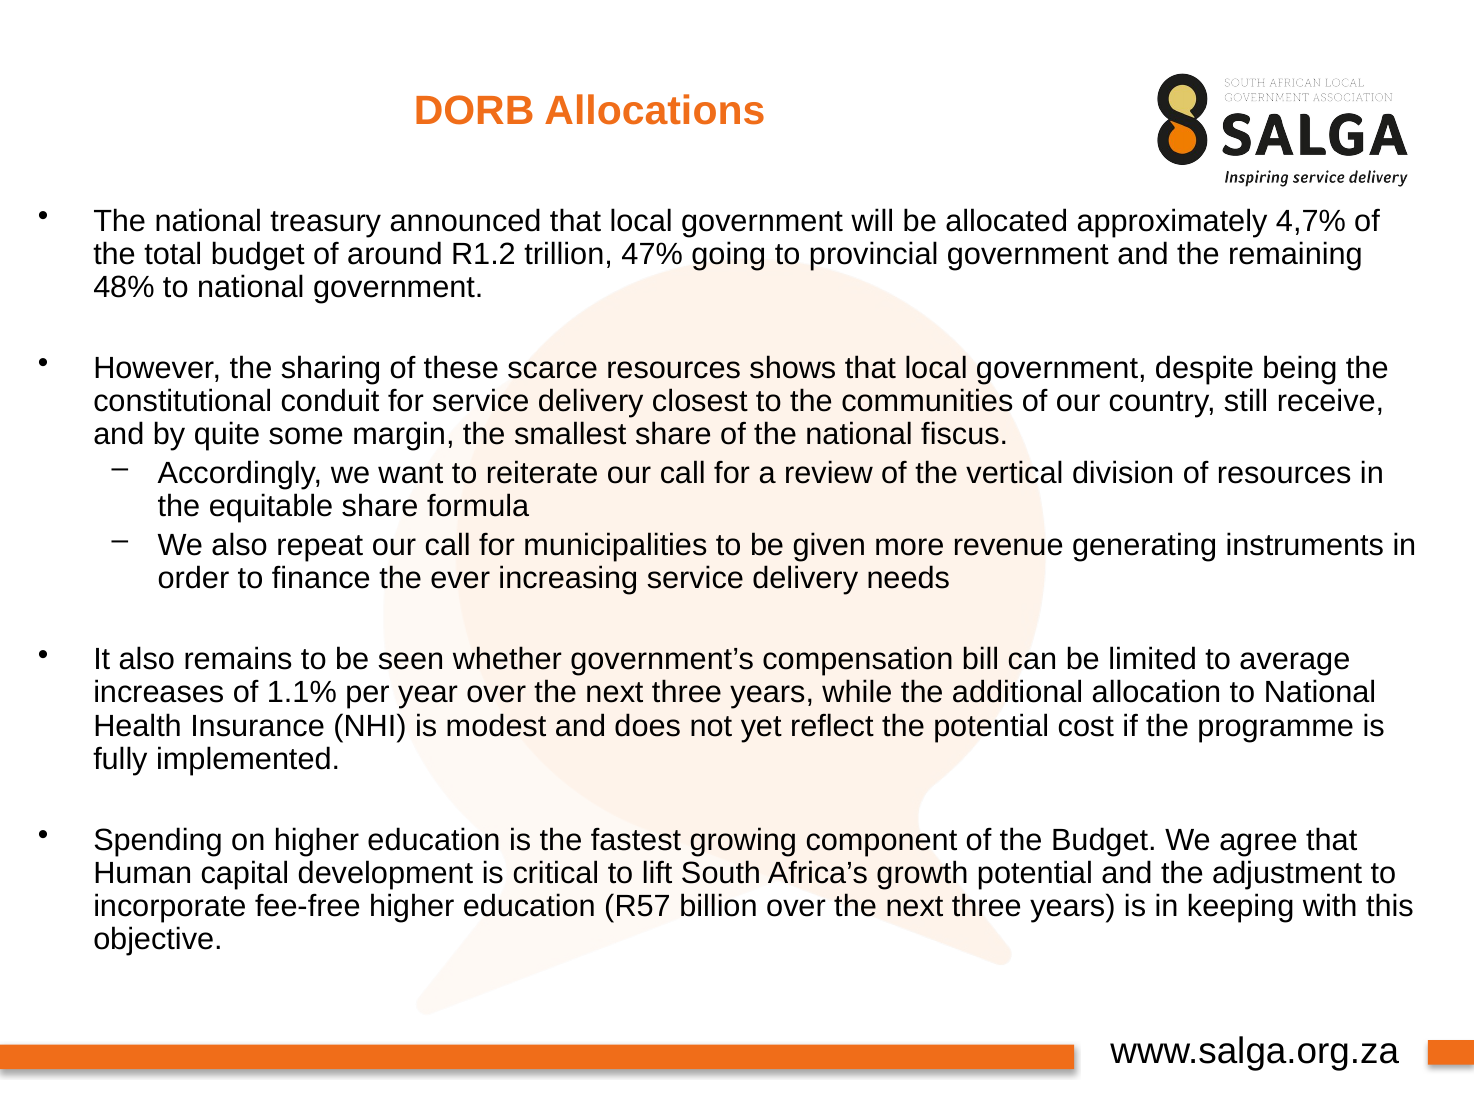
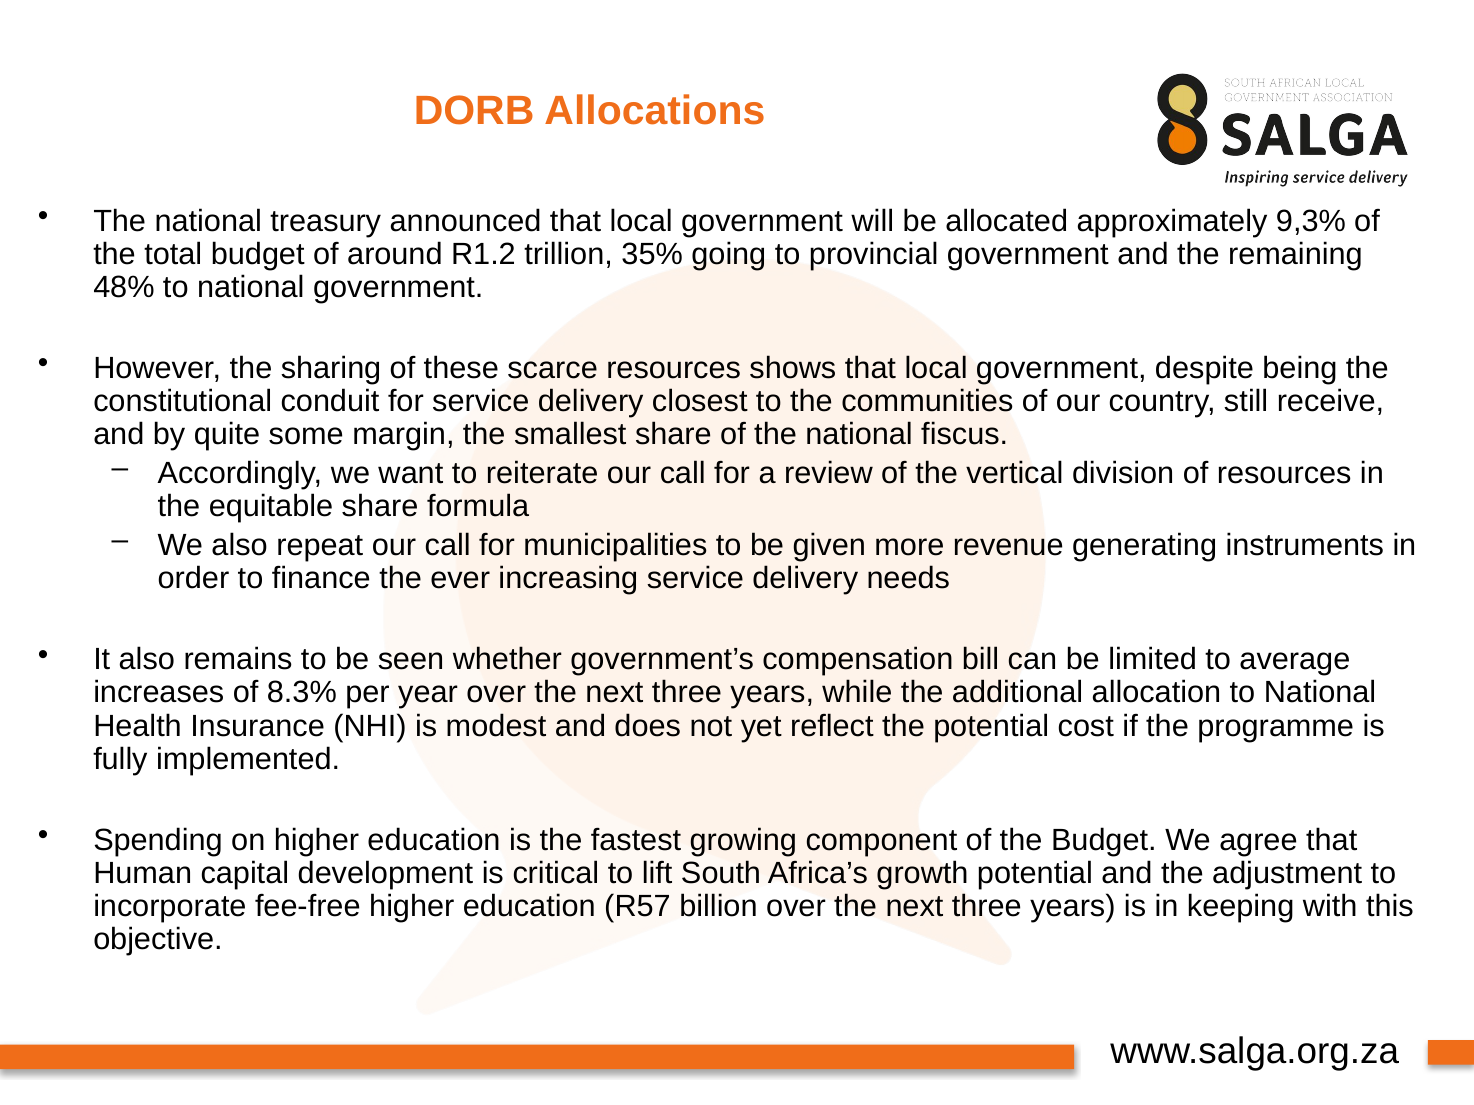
4,7%: 4,7% -> 9,3%
47%: 47% -> 35%
1.1%: 1.1% -> 8.3%
